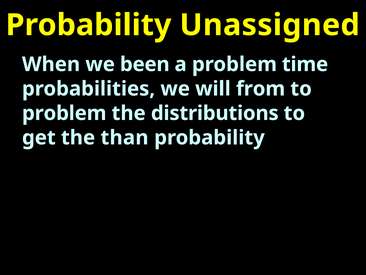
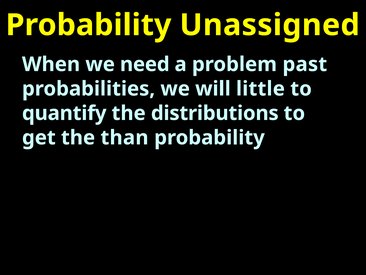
been: been -> need
time: time -> past
from: from -> little
problem at (64, 113): problem -> quantify
